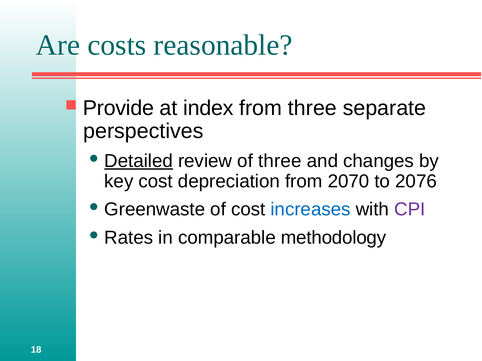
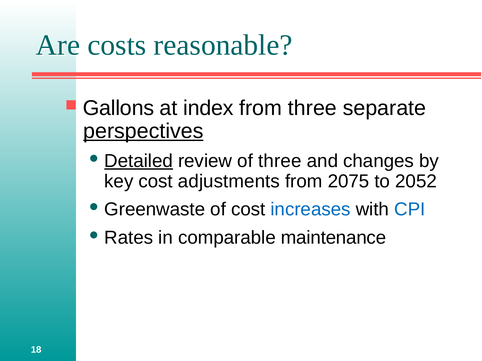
Provide: Provide -> Gallons
perspectives underline: none -> present
depreciation: depreciation -> adjustments
2070: 2070 -> 2075
2076: 2076 -> 2052
CPI colour: purple -> blue
methodology: methodology -> maintenance
